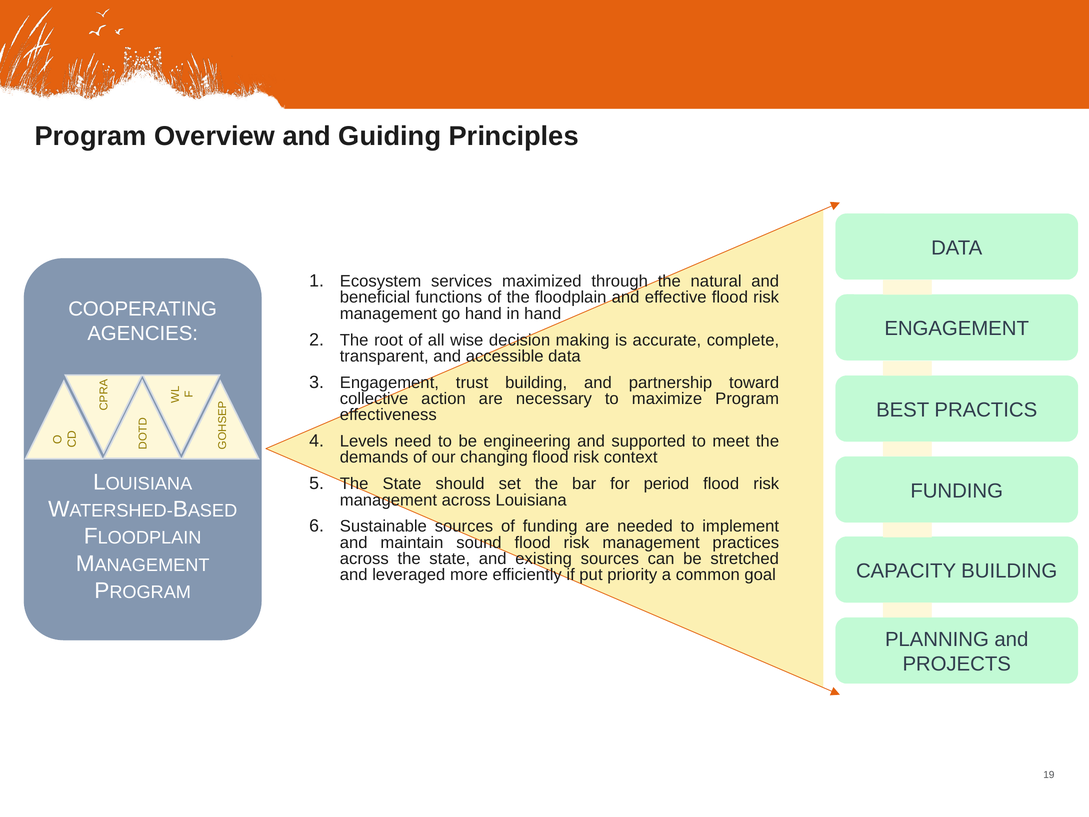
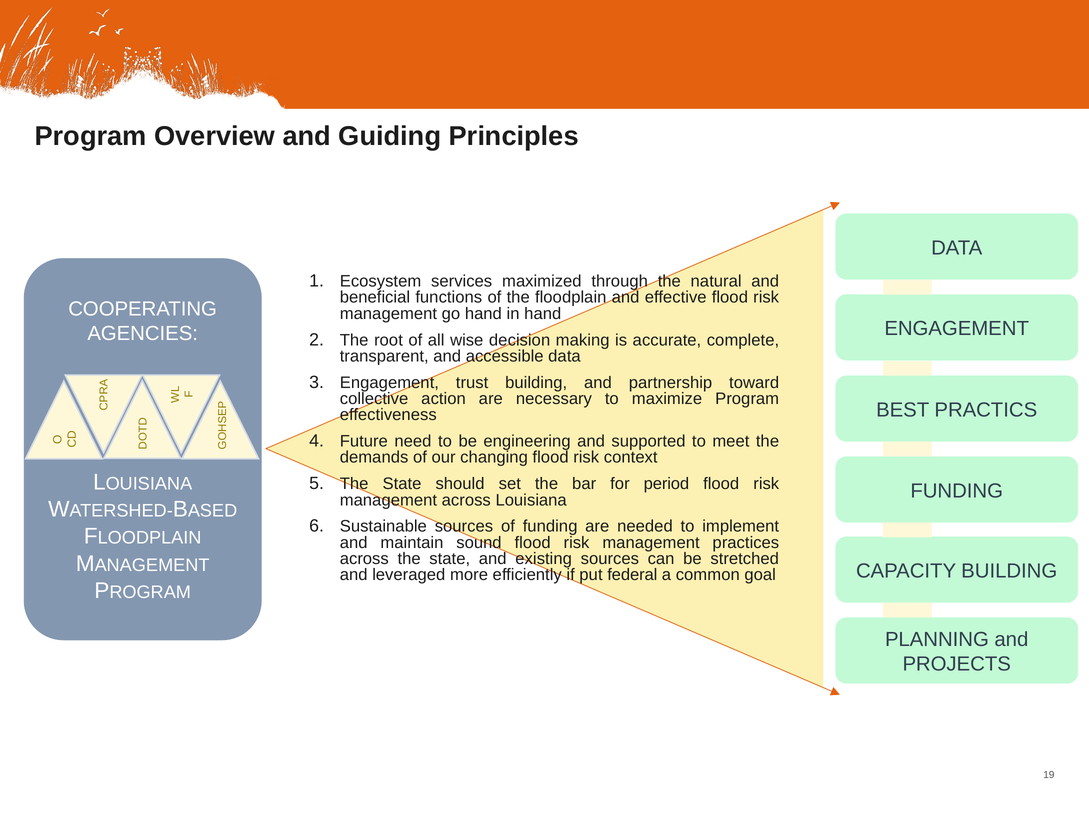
Levels: Levels -> Future
priority: priority -> federal
